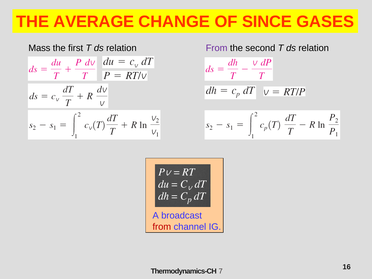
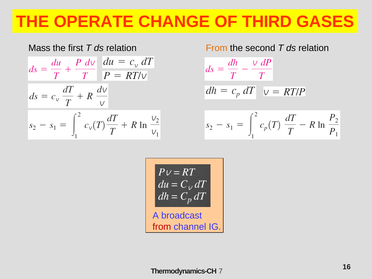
AVERAGE: AVERAGE -> OPERATE
SINCE: SINCE -> THIRD
From at (217, 48) colour: purple -> orange
